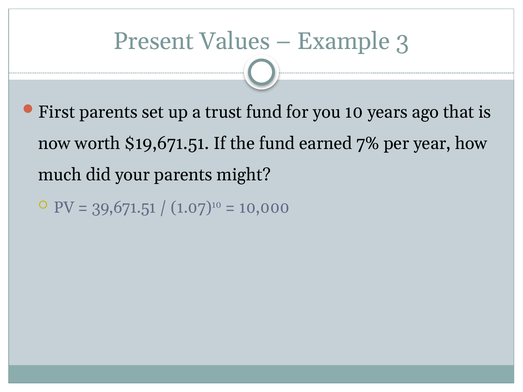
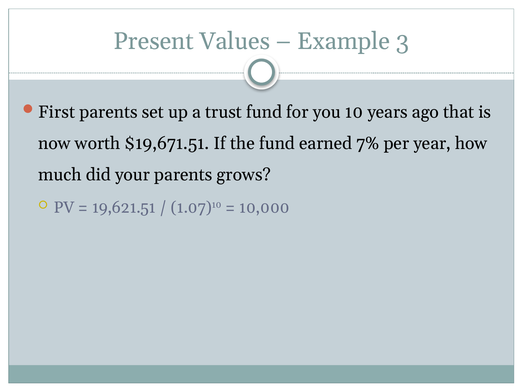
might: might -> grows
39,671.51: 39,671.51 -> 19,621.51
